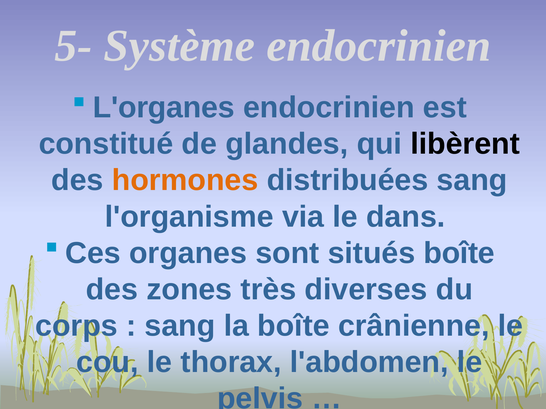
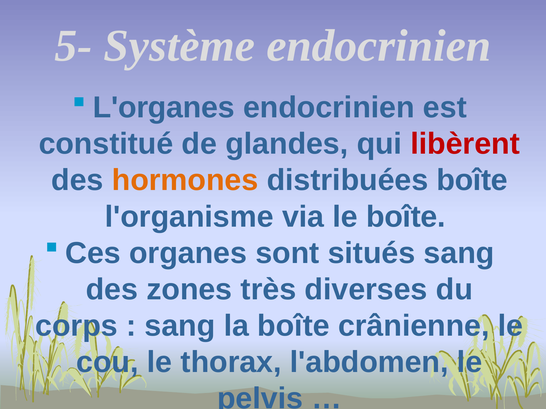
libèrent colour: black -> red
distribuées sang: sang -> boîte
le dans: dans -> boîte
situés boîte: boîte -> sang
